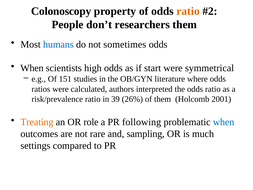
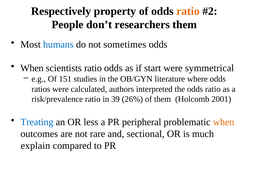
Colonoscopy: Colonoscopy -> Respectively
scientists high: high -> ratio
Treating colour: orange -> blue
role: role -> less
following: following -> peripheral
when at (224, 122) colour: blue -> orange
sampling: sampling -> sectional
settings: settings -> explain
